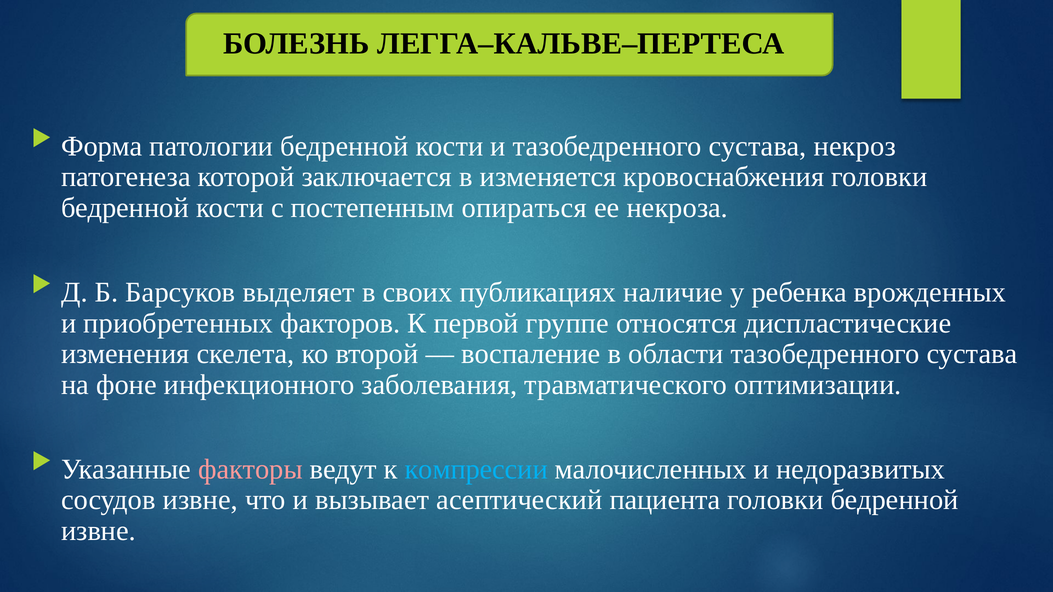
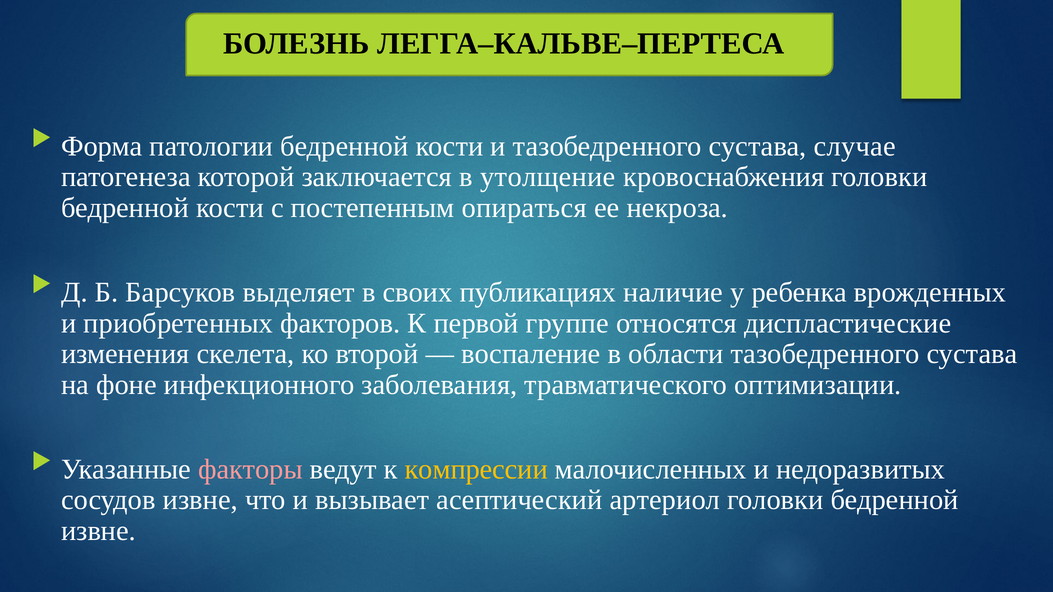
некроз: некроз -> случае
изменяется: изменяется -> утолщение
компрессии colour: light blue -> yellow
пациента: пациента -> артериол
